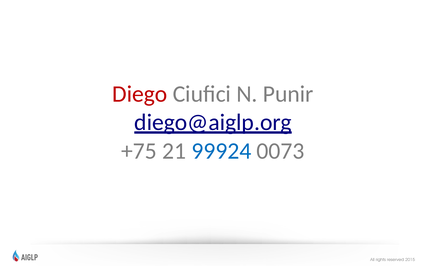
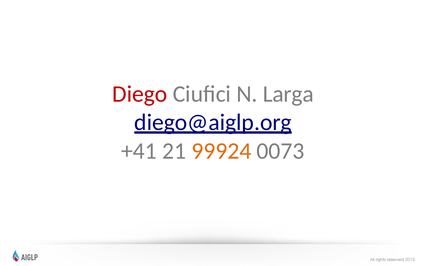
Punir: Punir -> Larga
+75: +75 -> +41
99924 colour: blue -> orange
